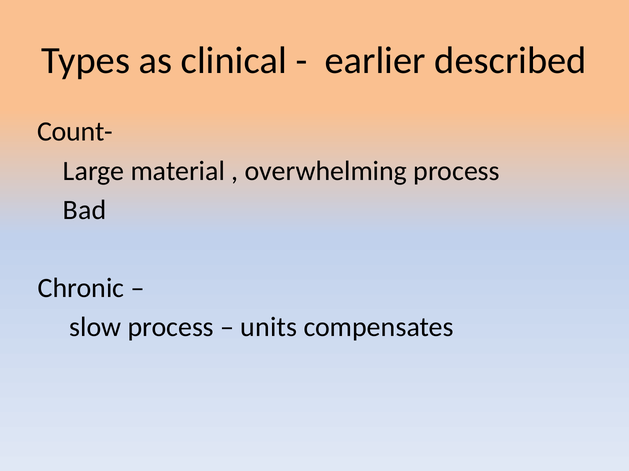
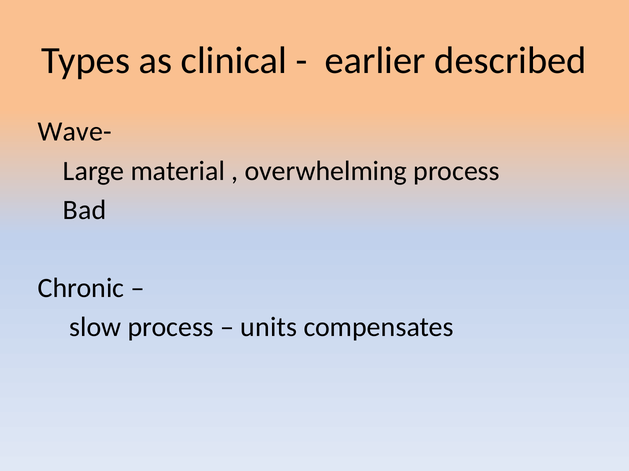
Count-: Count- -> Wave-
